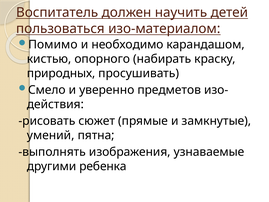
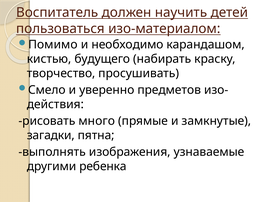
опорного: опорного -> будущего
природных: природных -> творчество
сюжет: сюжет -> много
умений: умений -> загадки
